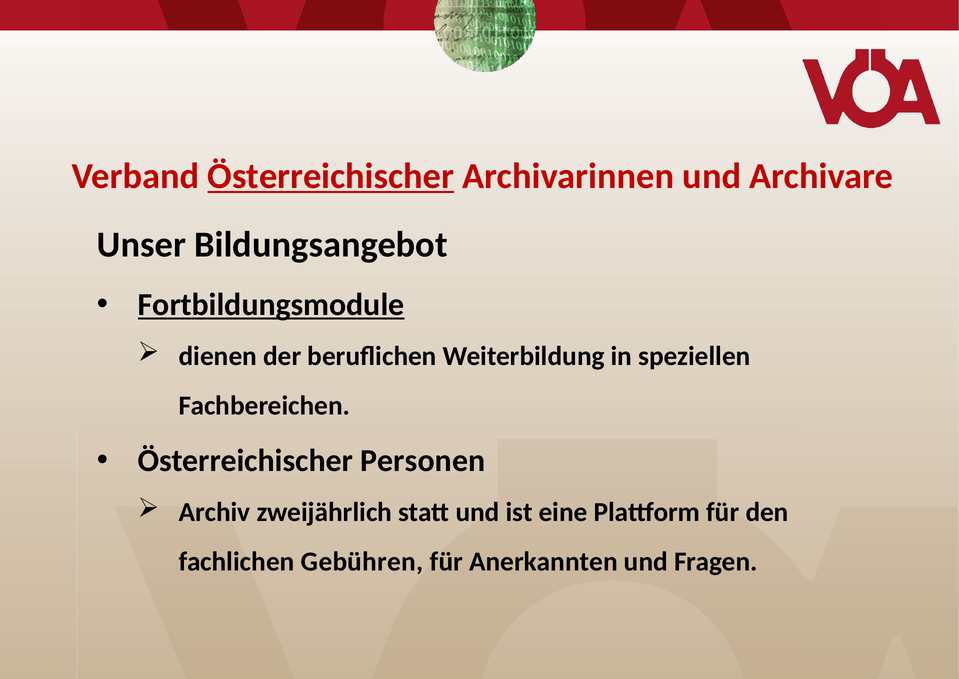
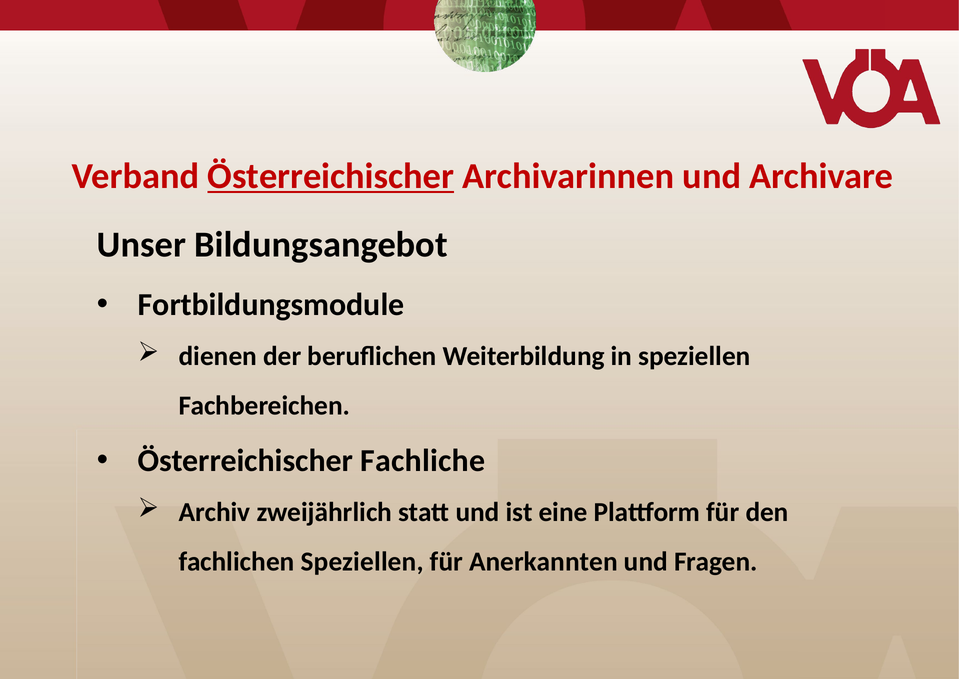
Fortbildungsmodule underline: present -> none
Personen: Personen -> Fachliche
fachlichen Gebühren: Gebühren -> Speziellen
